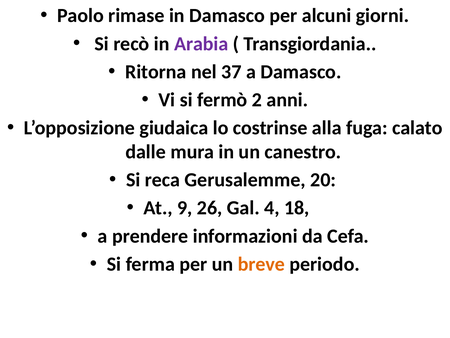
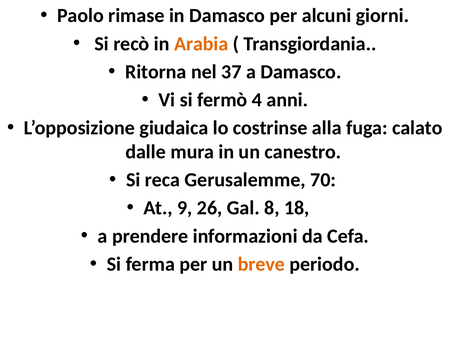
Arabia colour: purple -> orange
2: 2 -> 4
20: 20 -> 70
4: 4 -> 8
